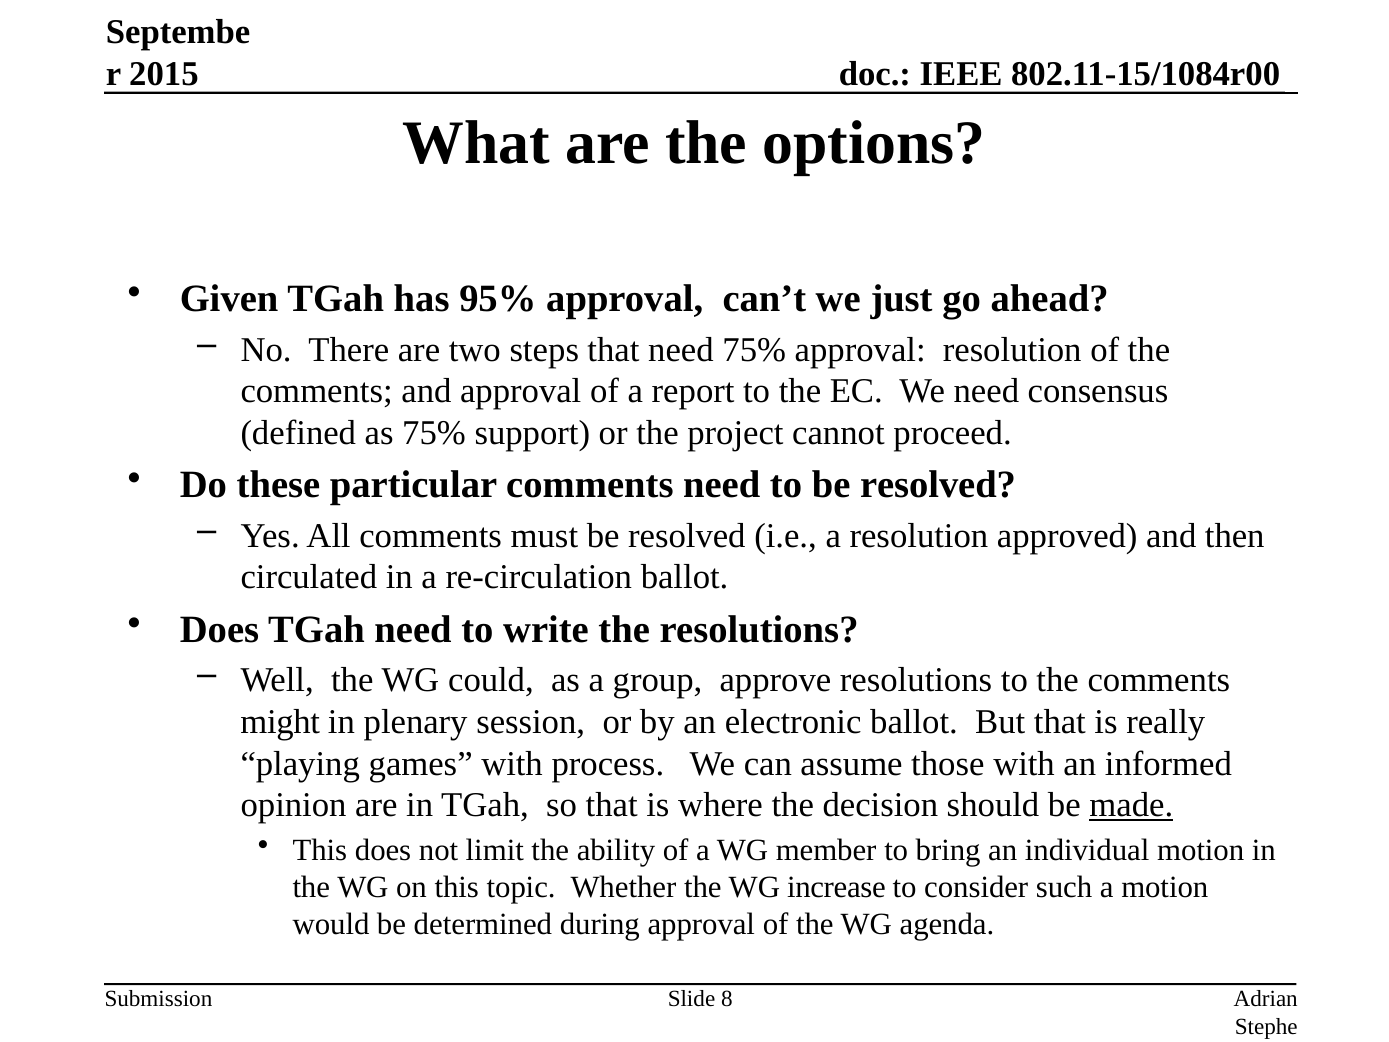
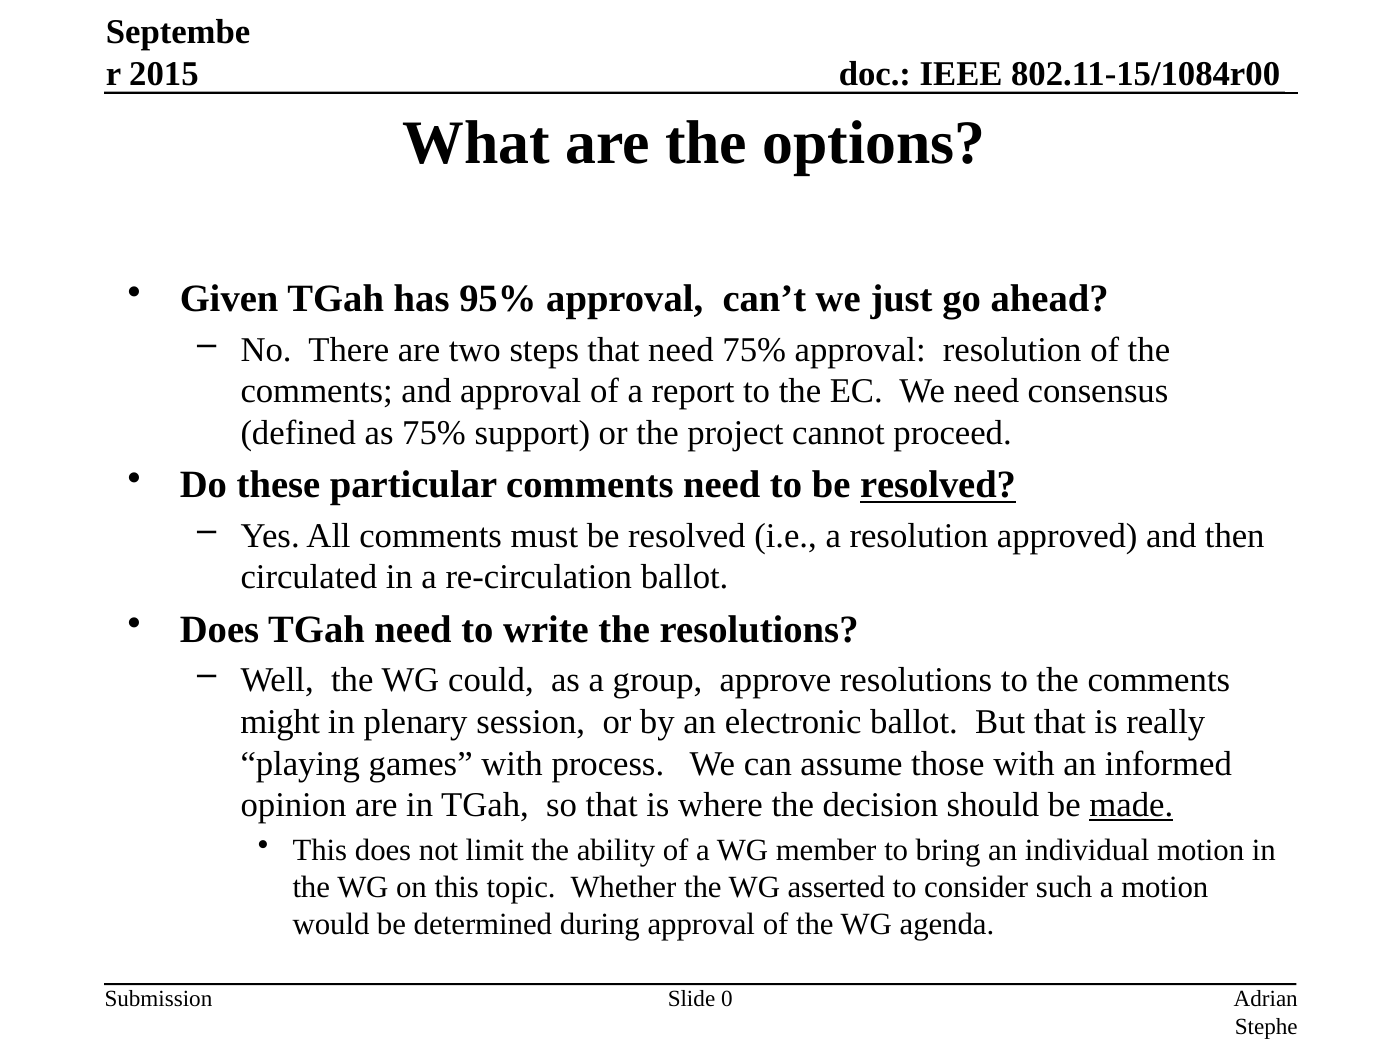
resolved at (938, 485) underline: none -> present
increase: increase -> asserted
8: 8 -> 0
